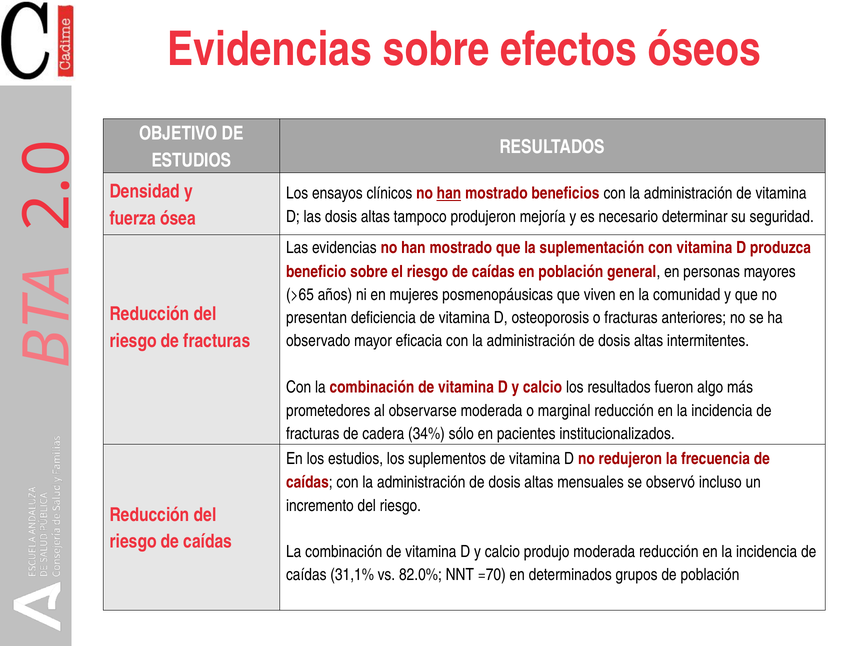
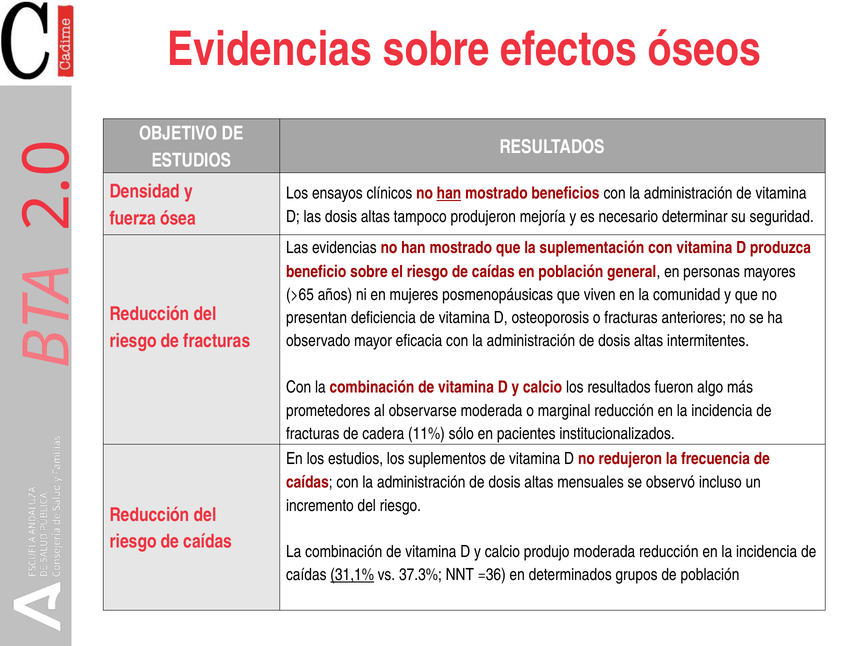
34%: 34% -> 11%
31,1% underline: none -> present
82.0%: 82.0% -> 37.3%
=70: =70 -> =36
